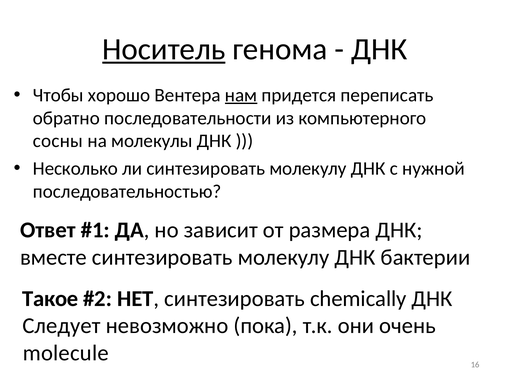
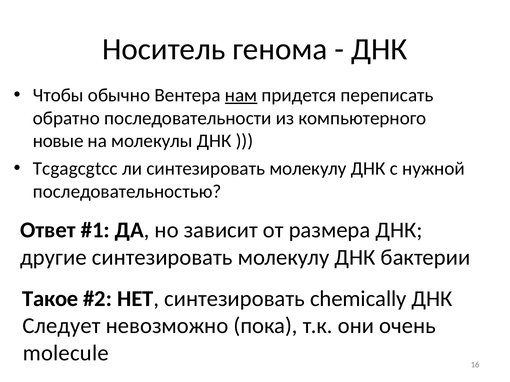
Носитель underline: present -> none
хорошо: хорошо -> обычно
сосны: сосны -> новые
Несколько: Несколько -> Tcgagcgtcc
вместе: вместе -> другие
